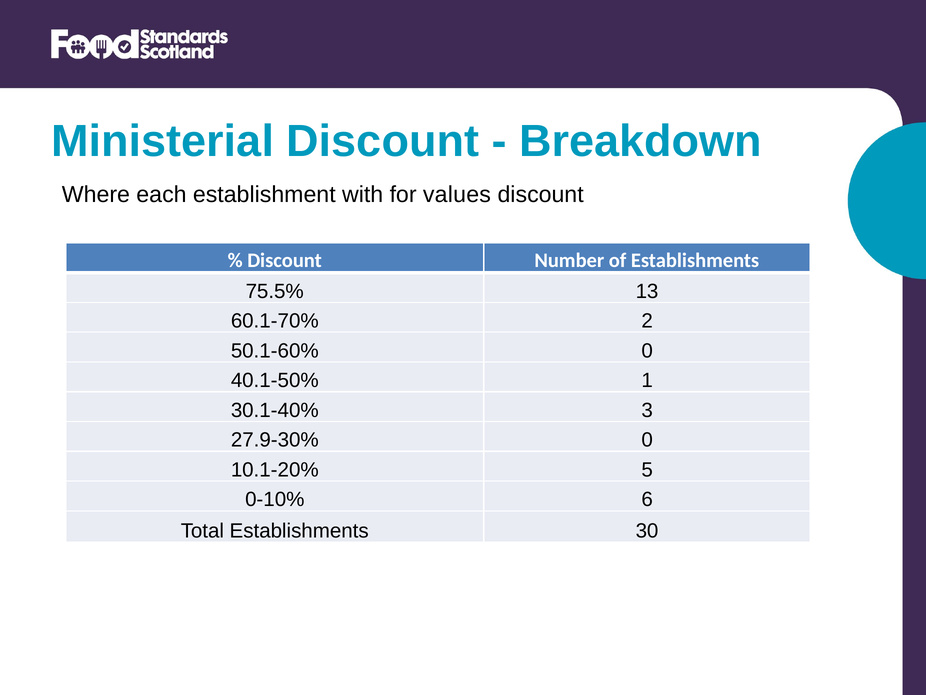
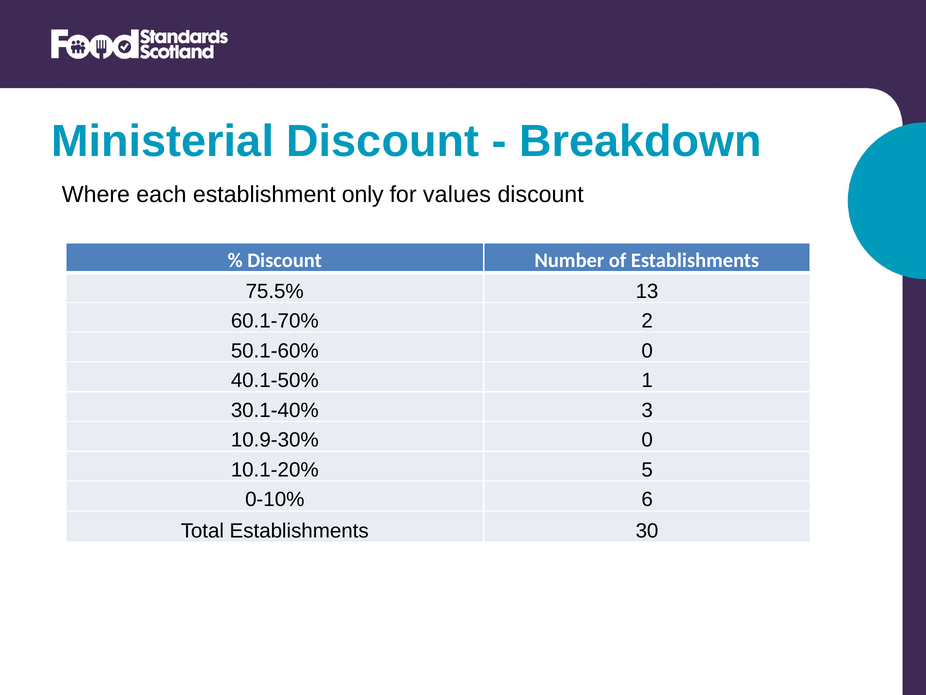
with: with -> only
27.9-30%: 27.9-30% -> 10.9-30%
